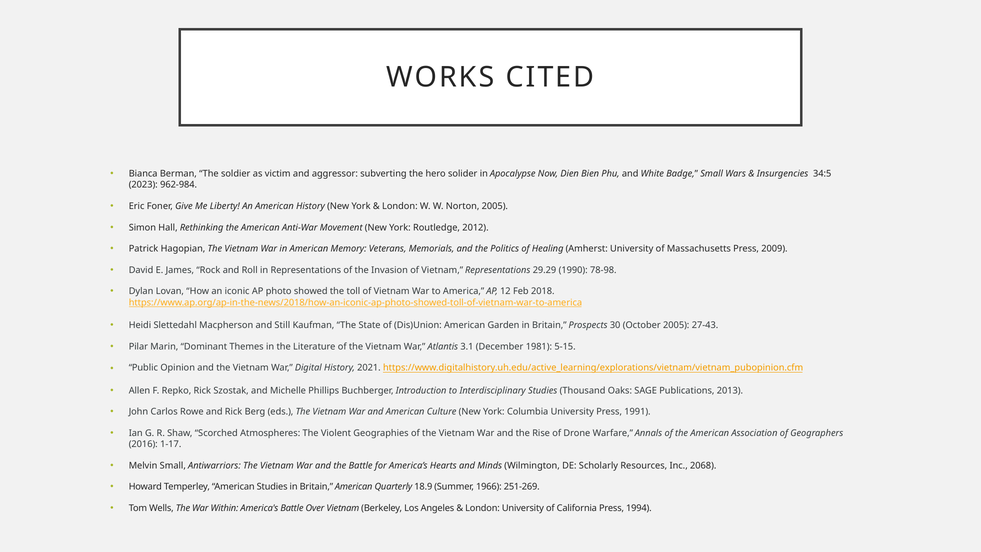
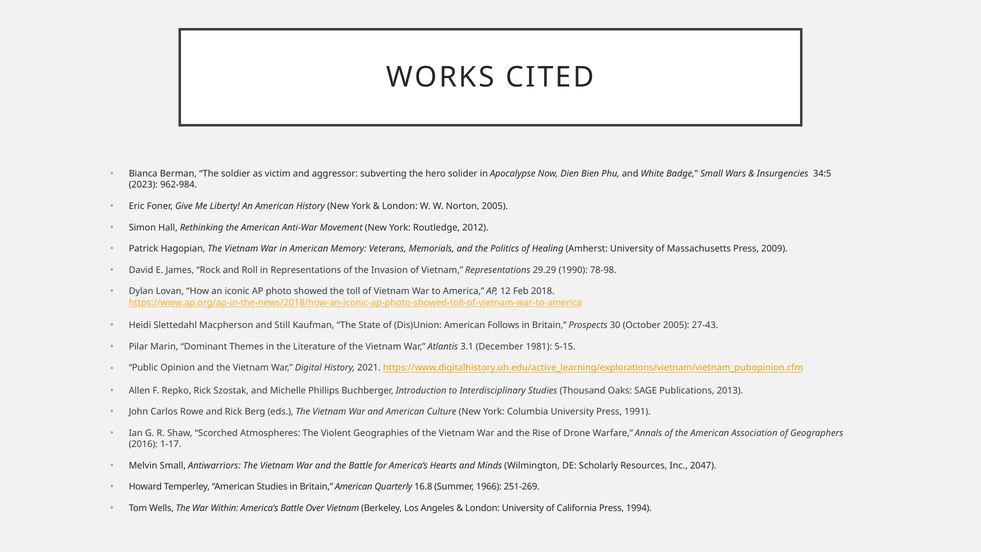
Garden: Garden -> Follows
2068: 2068 -> 2047
18.9: 18.9 -> 16.8
